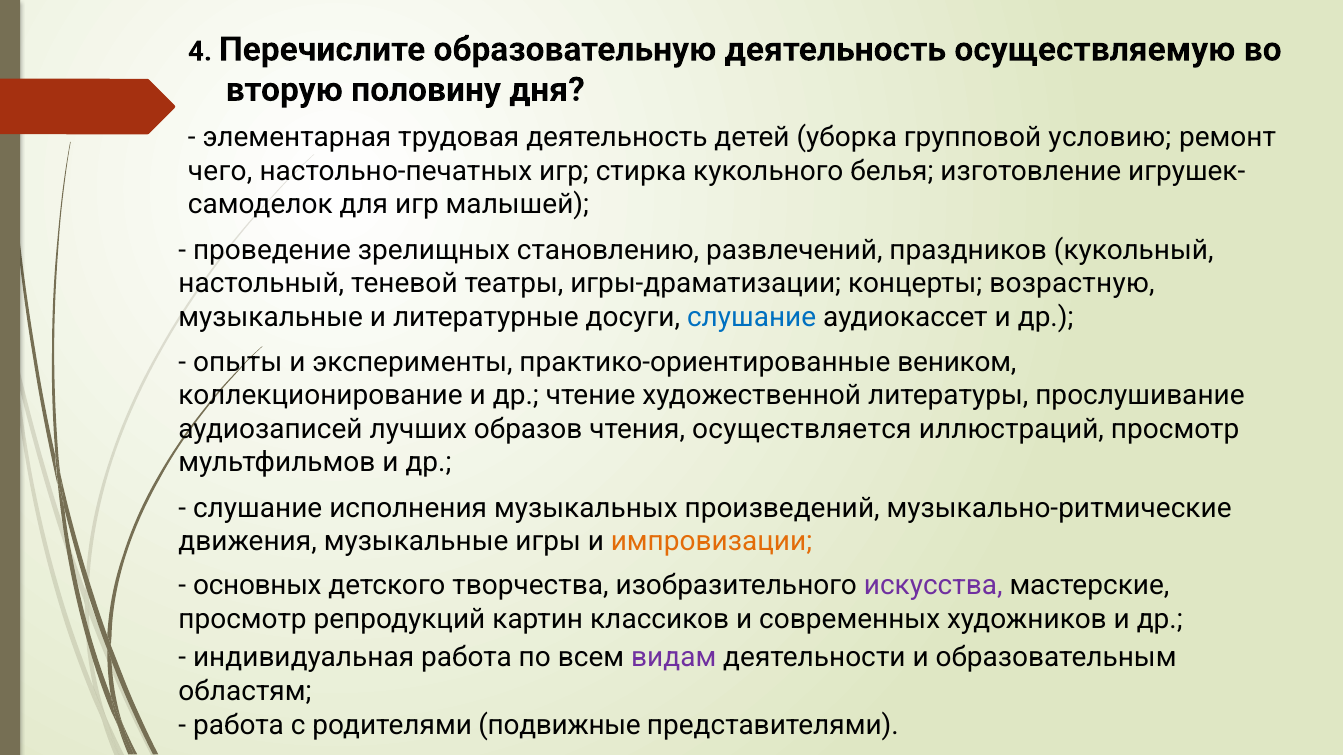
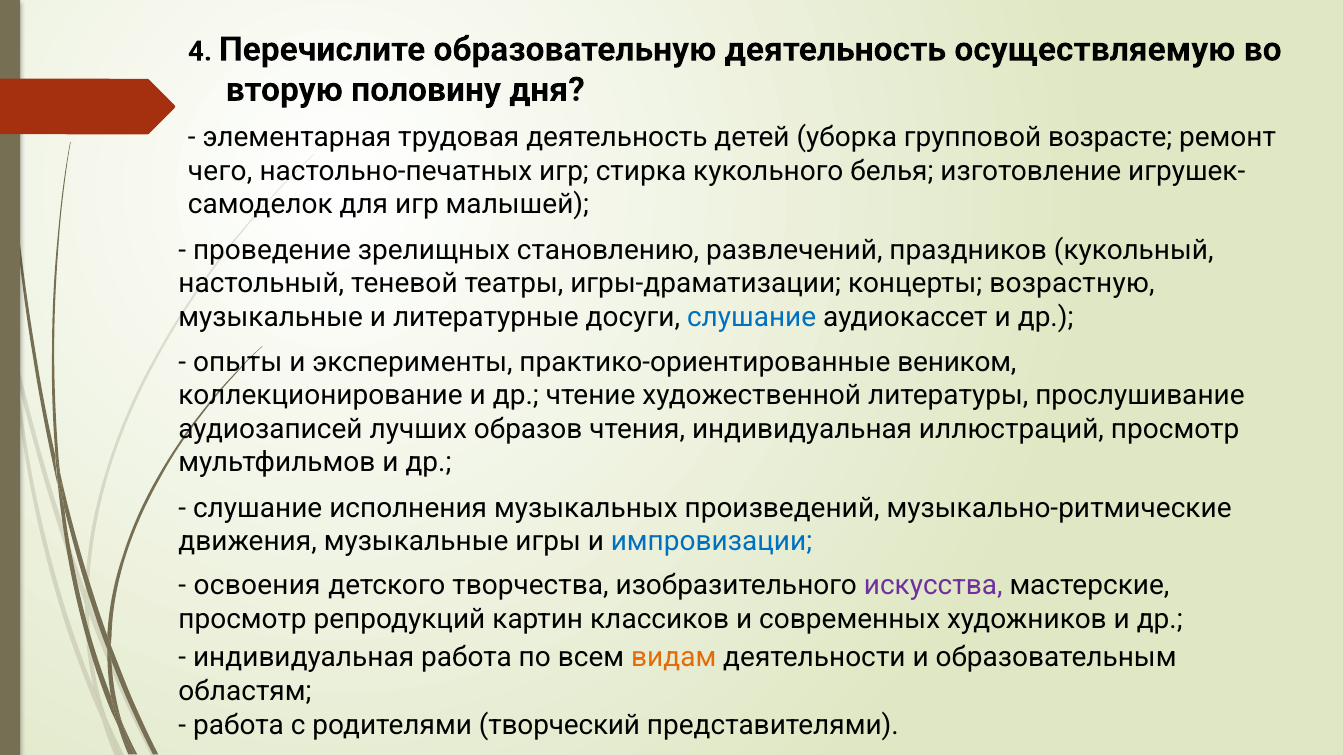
условию: условию -> возрасте
чтения осуществляется: осуществляется -> индивидуальная
импровизации colour: orange -> blue
основных: основных -> освоения
видам colour: purple -> orange
подвижные: подвижные -> творческий
